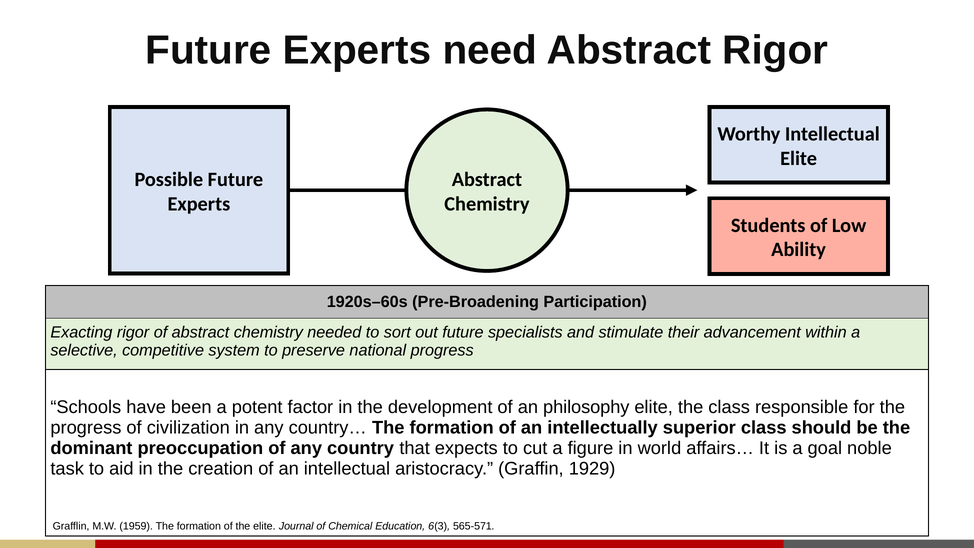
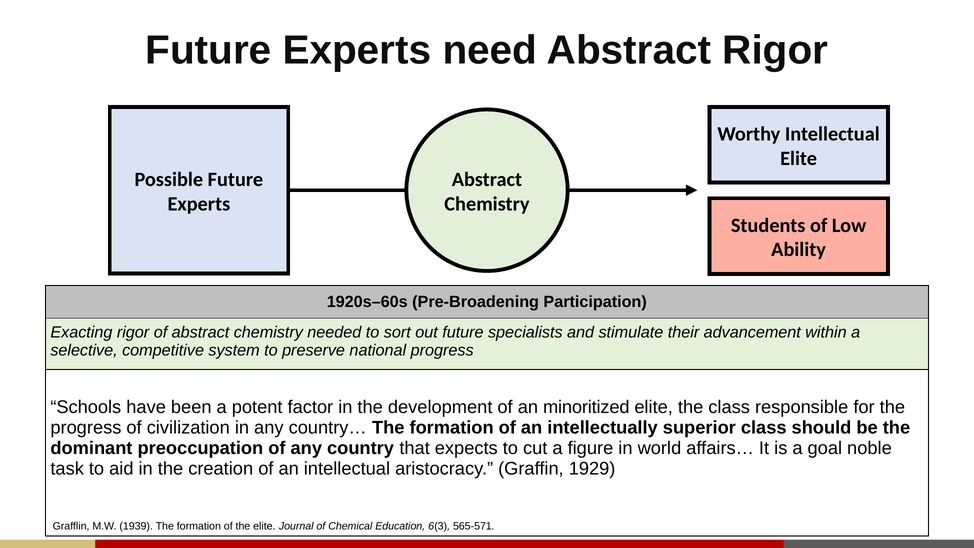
philosophy: philosophy -> minoritized
1959: 1959 -> 1939
